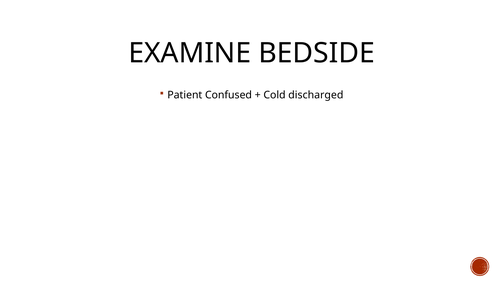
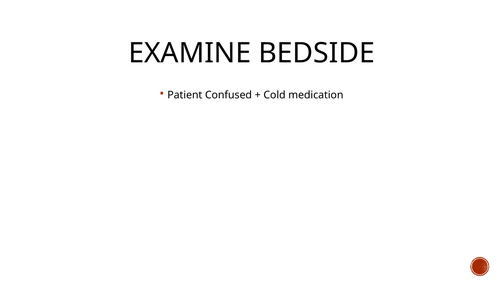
discharged: discharged -> medication
